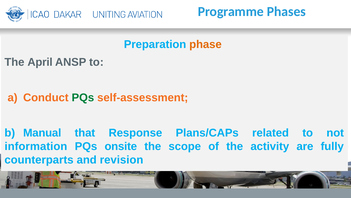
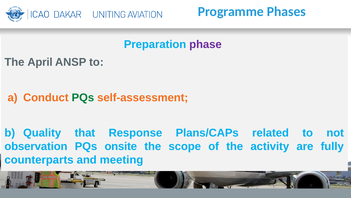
phase colour: orange -> purple
Manual: Manual -> Quality
information: information -> observation
revision: revision -> meeting
